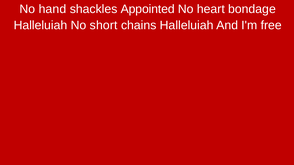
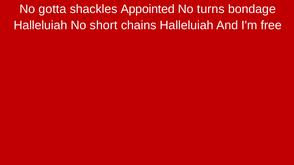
hand: hand -> gotta
heart: heart -> turns
